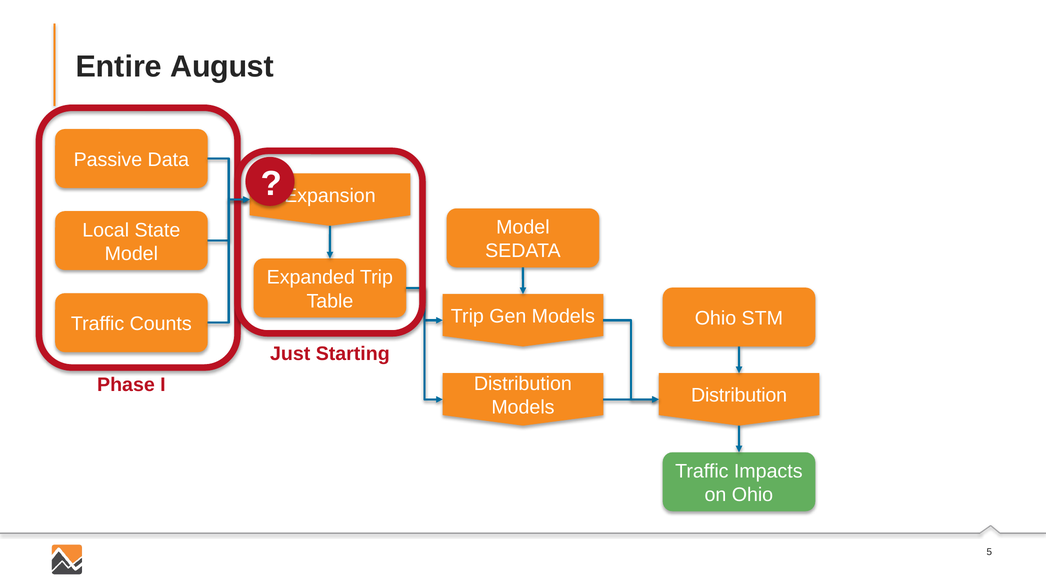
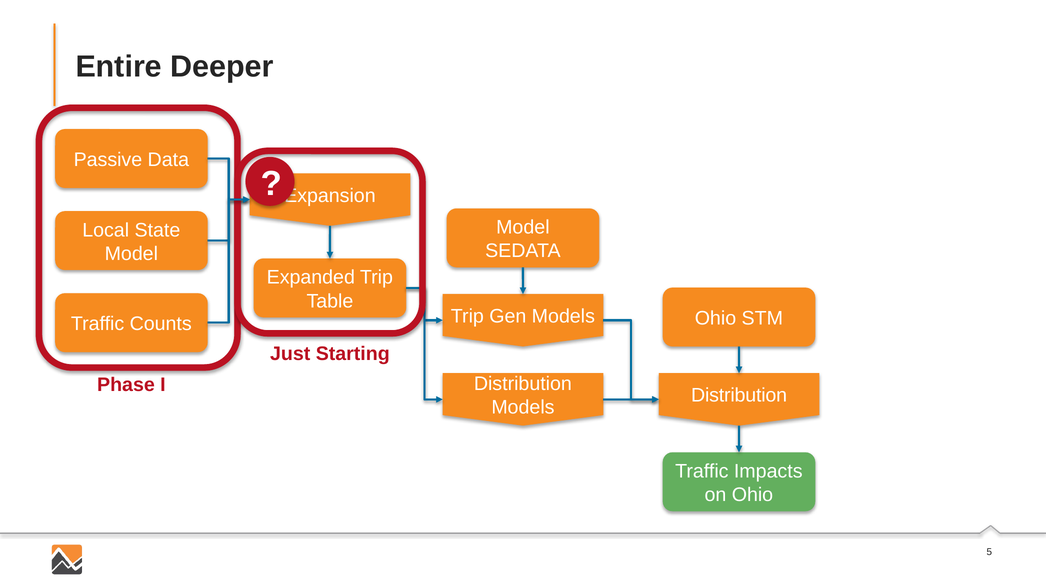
August: August -> Deeper
